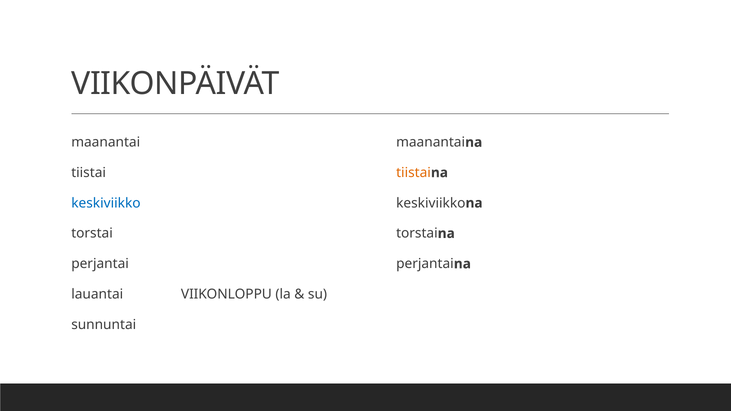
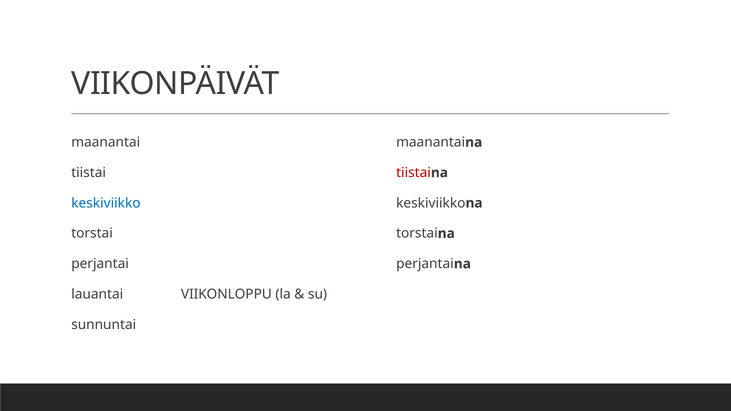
tiistai at (414, 173) colour: orange -> red
